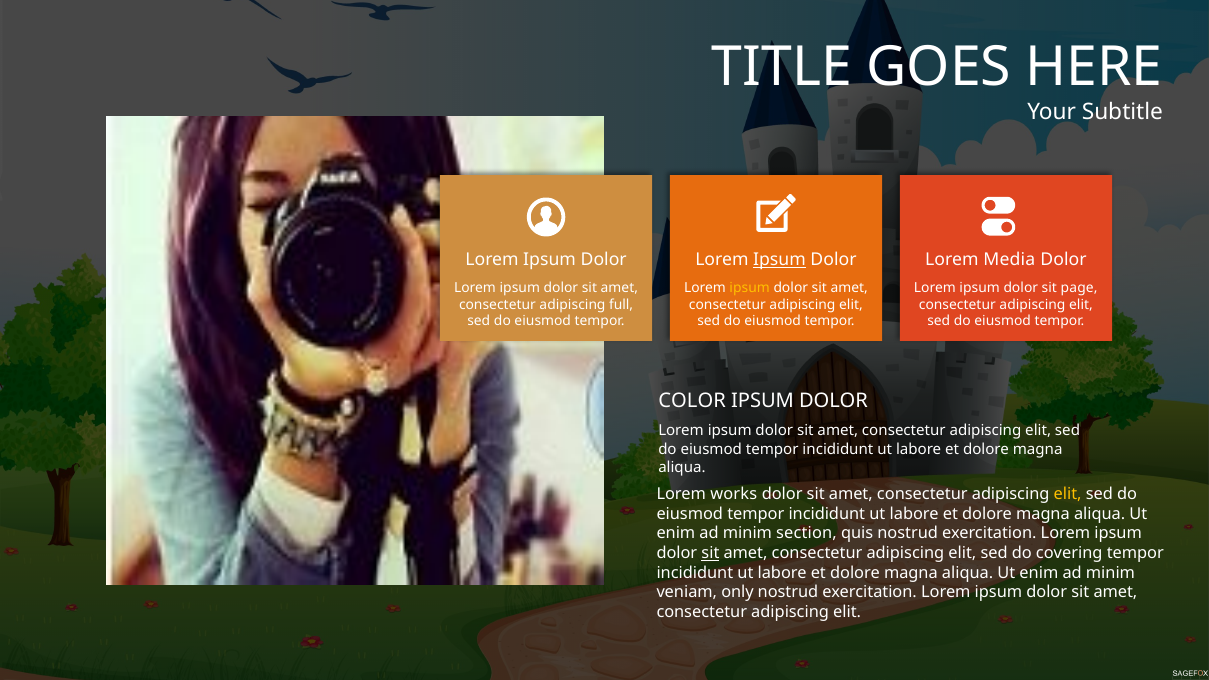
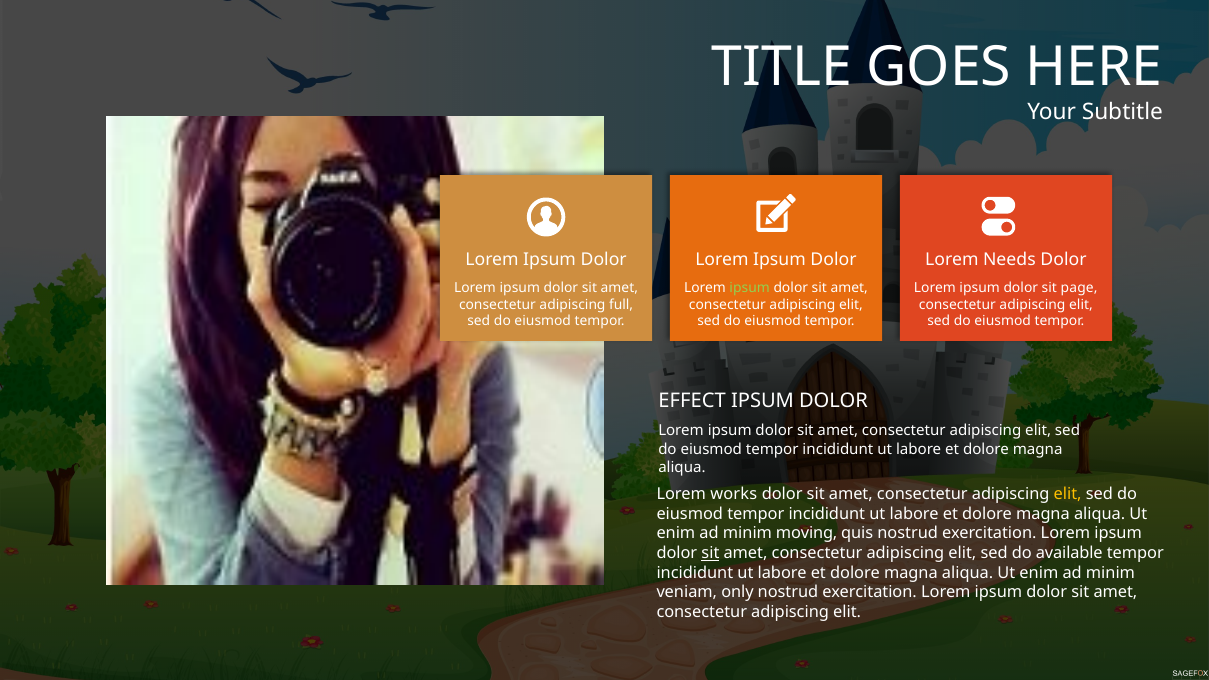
Ipsum at (779, 260) underline: present -> none
Media: Media -> Needs
ipsum at (750, 288) colour: yellow -> light green
COLOR: COLOR -> EFFECT
section: section -> moving
covering: covering -> available
